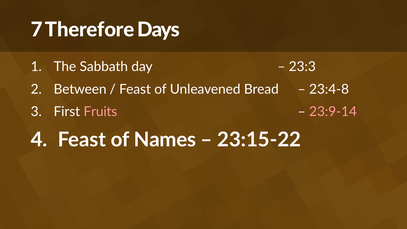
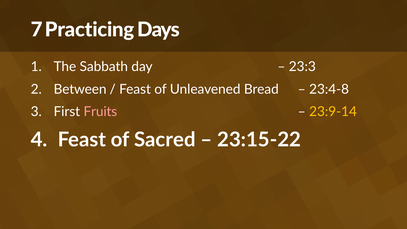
Therefore: Therefore -> Practicing
23:9-14 colour: pink -> yellow
Names: Names -> Sacred
